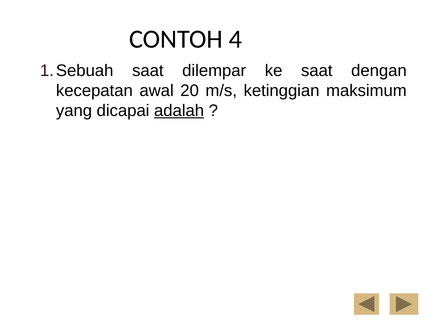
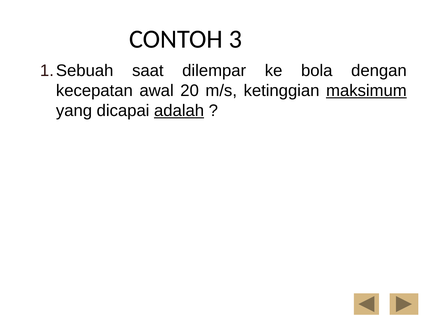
4: 4 -> 3
ke saat: saat -> bola
maksimum underline: none -> present
